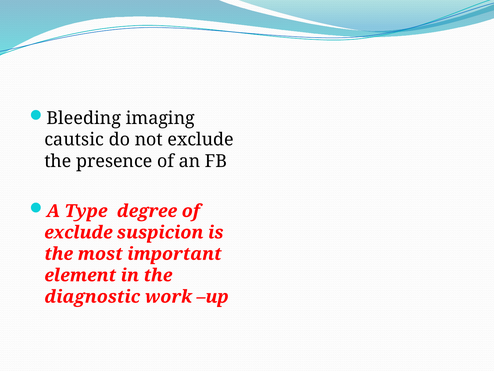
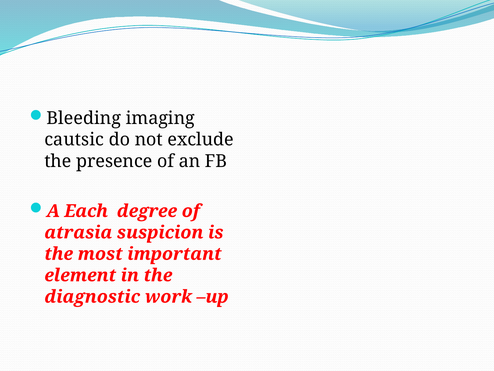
Type: Type -> Each
exclude at (78, 232): exclude -> atrasia
